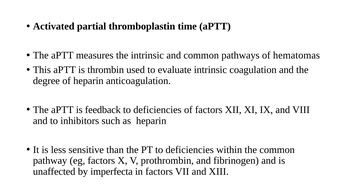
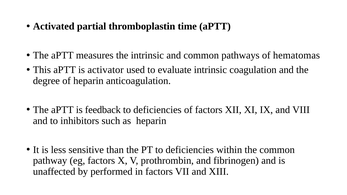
thrombin: thrombin -> activator
imperfecta: imperfecta -> performed
